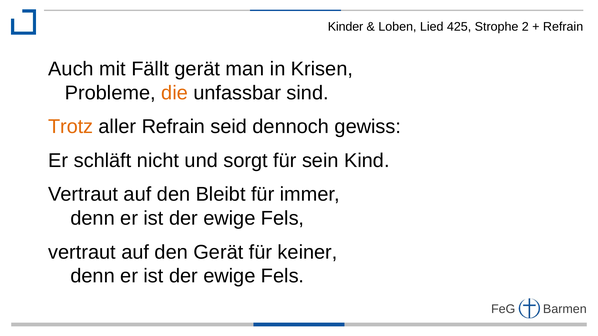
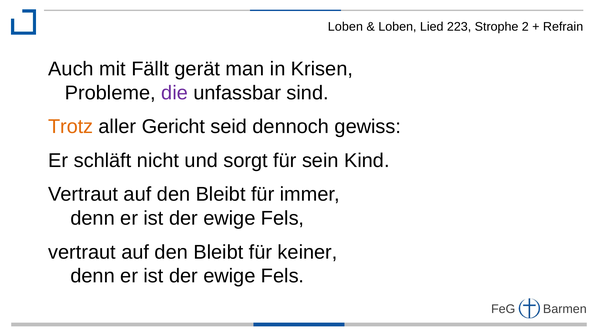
Kinder at (346, 27): Kinder -> Loben
425: 425 -> 223
die colour: orange -> purple
aller Refrain: Refrain -> Gericht
Gerät at (218, 252): Gerät -> Bleibt
